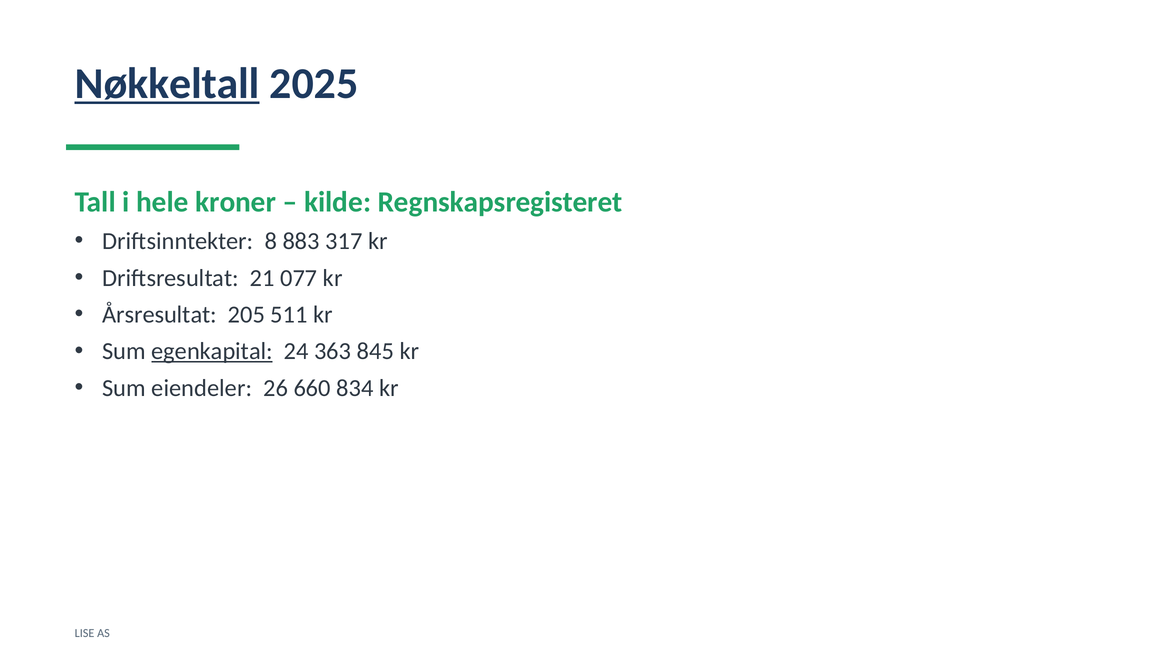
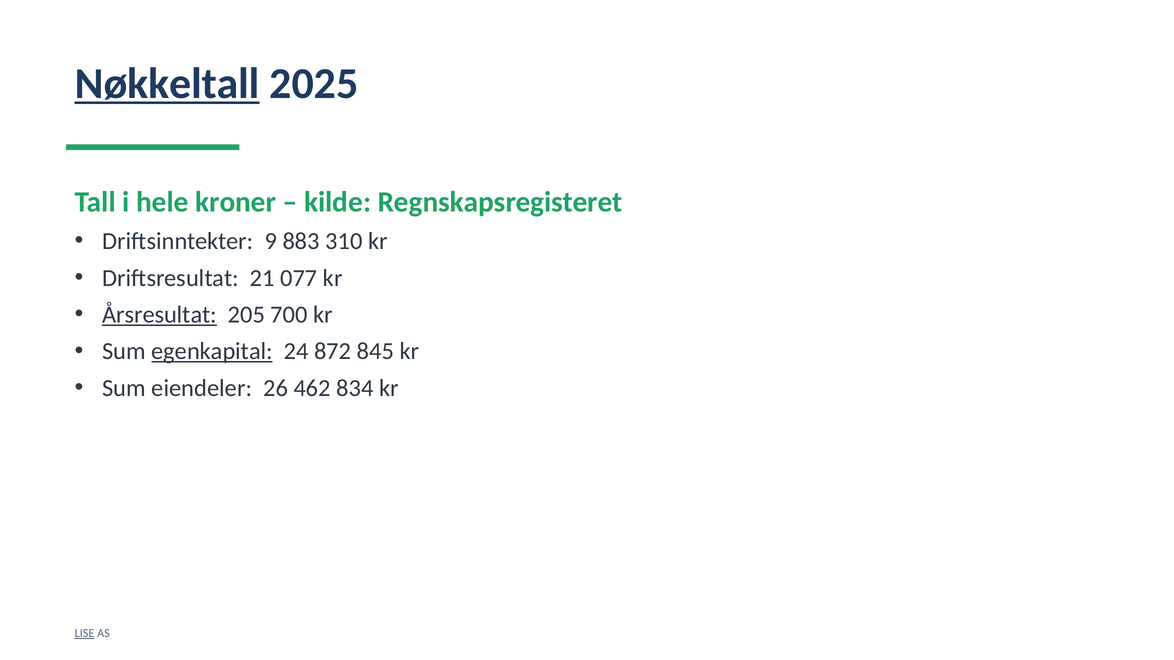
8: 8 -> 9
317: 317 -> 310
Årsresultat underline: none -> present
511: 511 -> 700
363: 363 -> 872
660: 660 -> 462
LISE underline: none -> present
